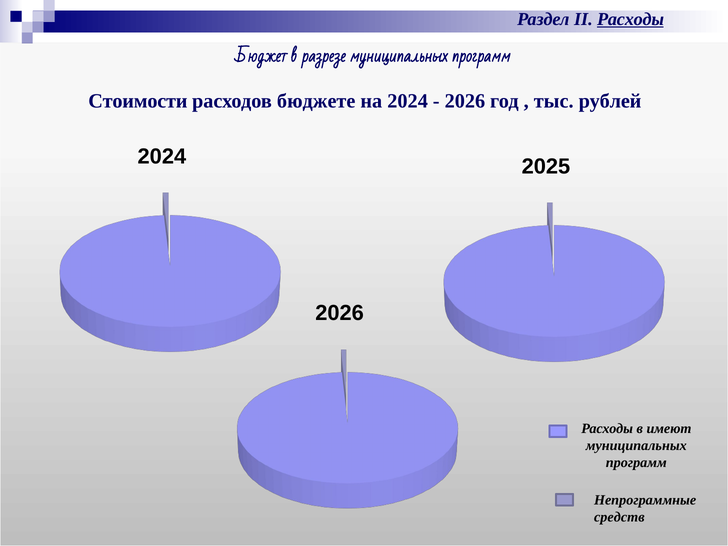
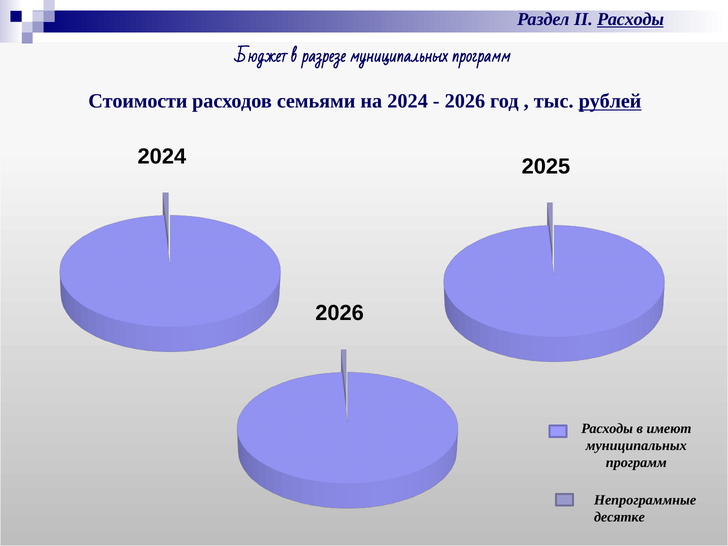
бюджете: бюджете -> семьями
рублей underline: none -> present
средств: средств -> десятке
